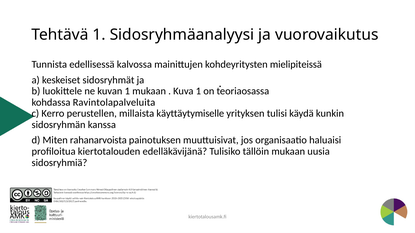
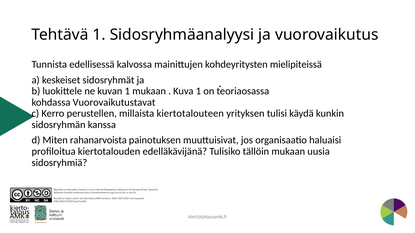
Ravintolapalveluita: Ravintolapalveluita -> Vuorovaikutustavat
käyttäytymiselle: käyttäytymiselle -> kiertotalouteen
